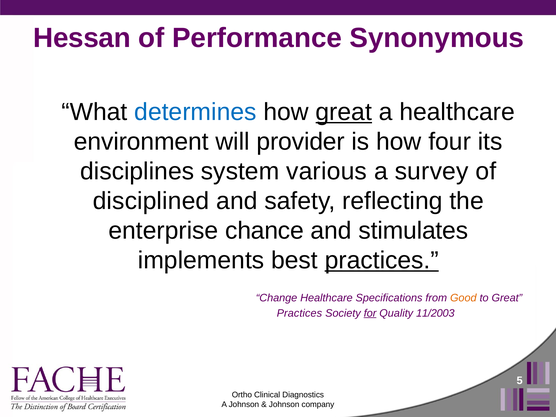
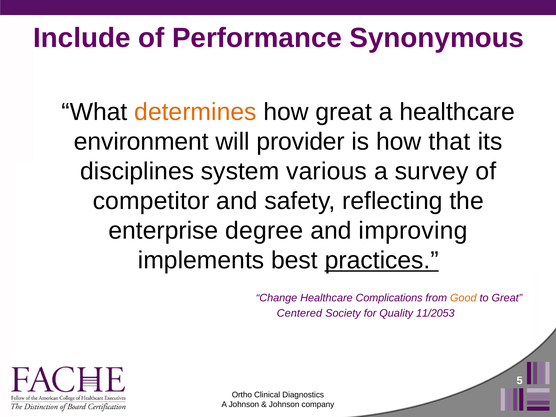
Hessan: Hessan -> Include
determines colour: blue -> orange
great at (344, 112) underline: present -> none
four: four -> that
disciplined: disciplined -> competitor
chance: chance -> degree
stimulates: stimulates -> improving
Specifications: Specifications -> Complications
Practices at (299, 313): Practices -> Centered
for underline: present -> none
11/2003: 11/2003 -> 11/2053
